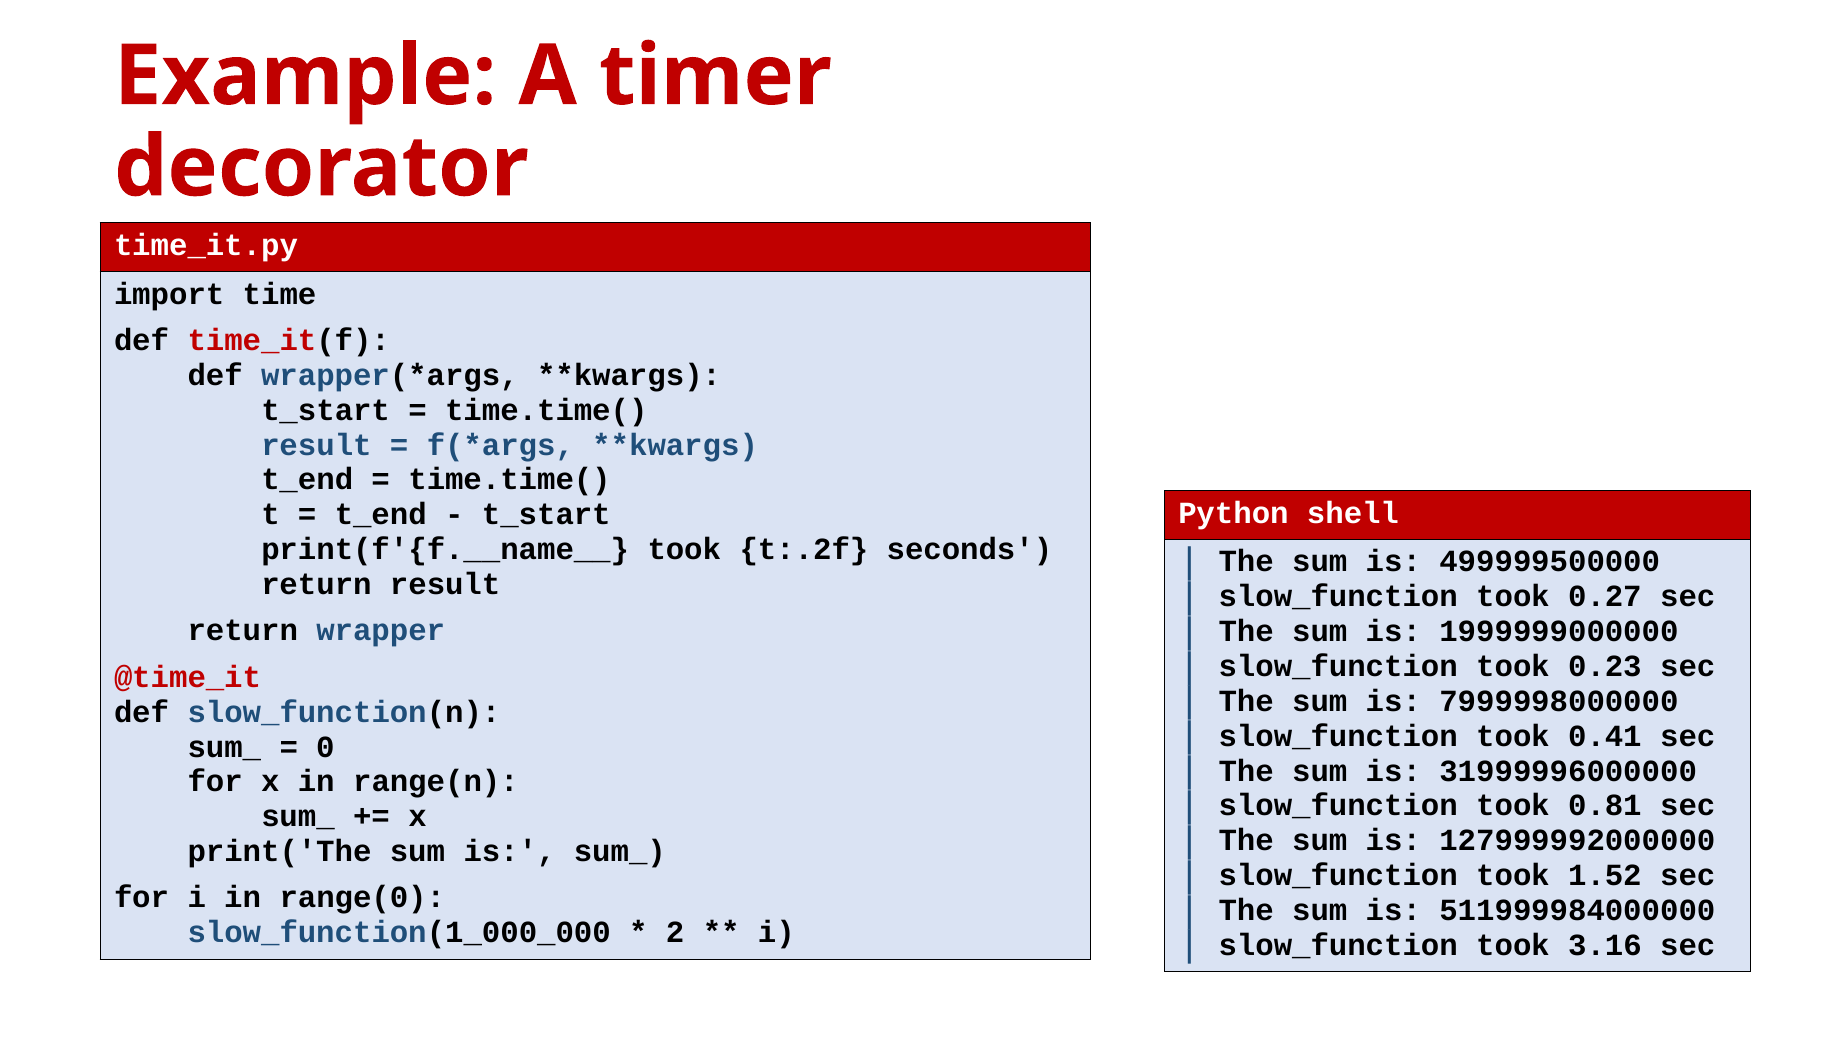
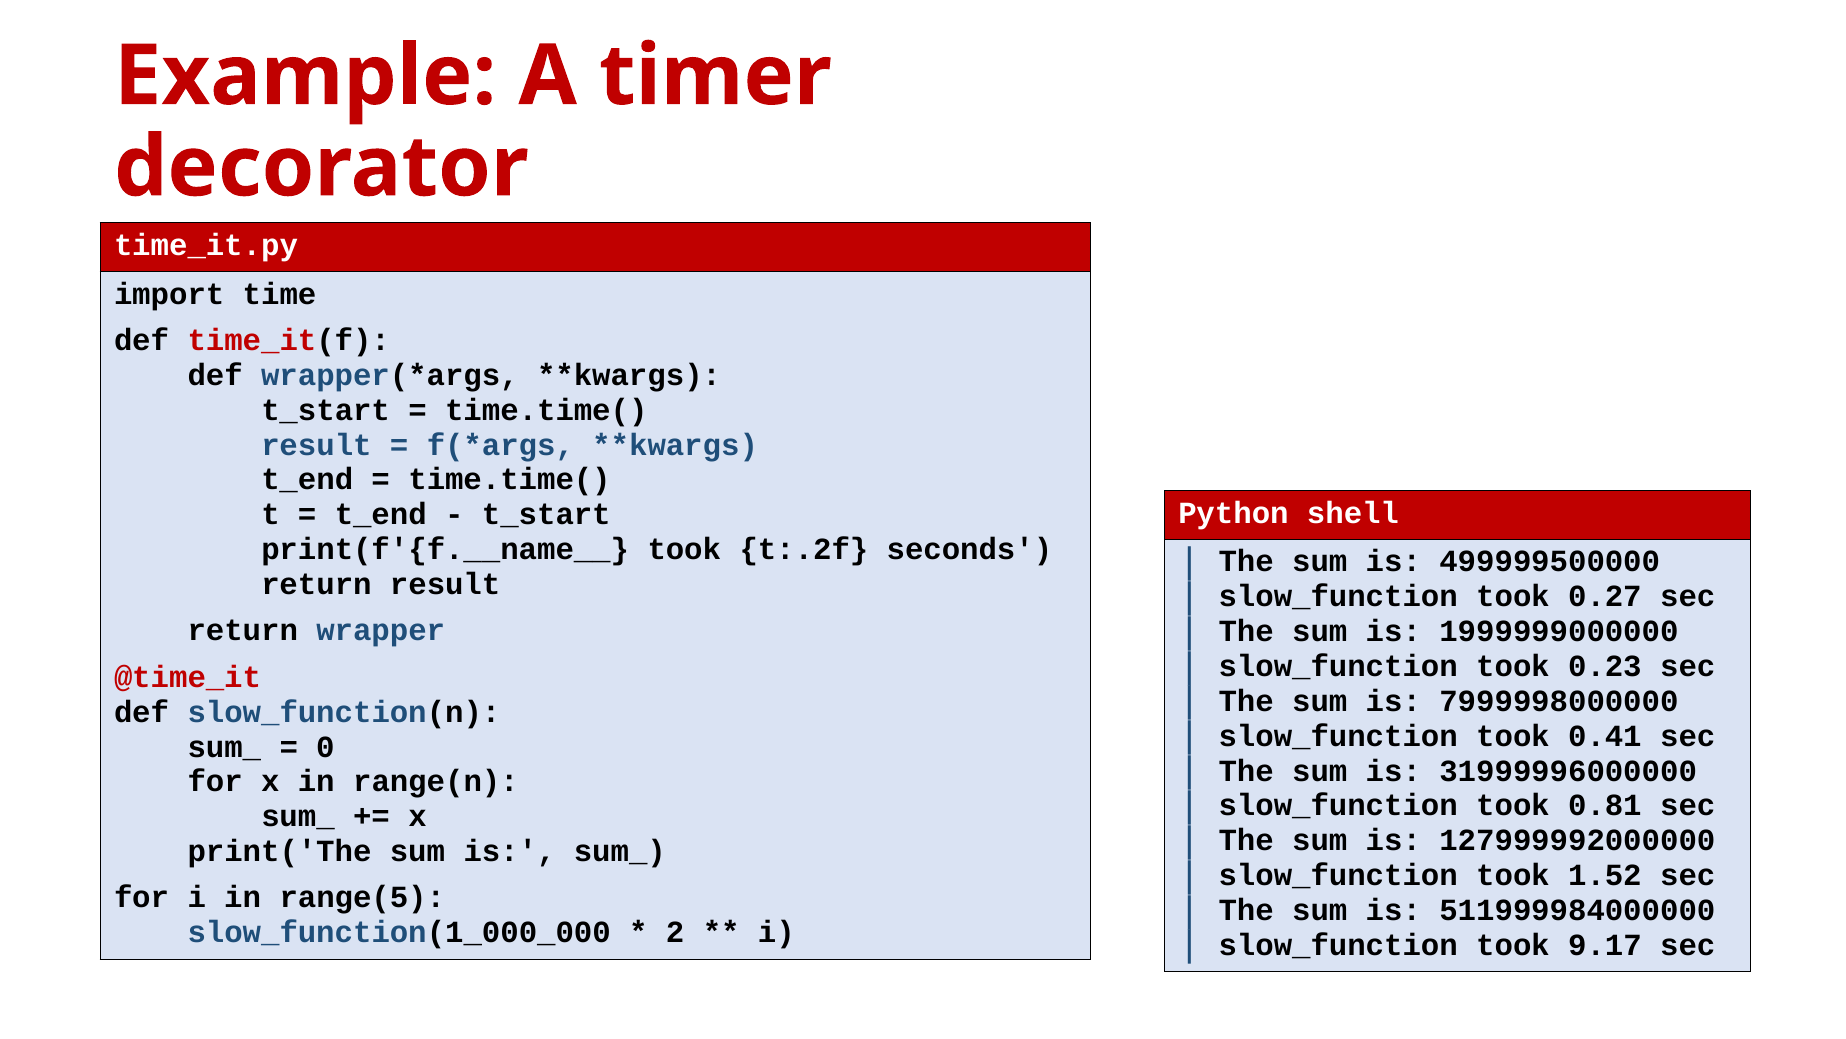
range(0: range(0 -> range(5
3.16: 3.16 -> 9.17
